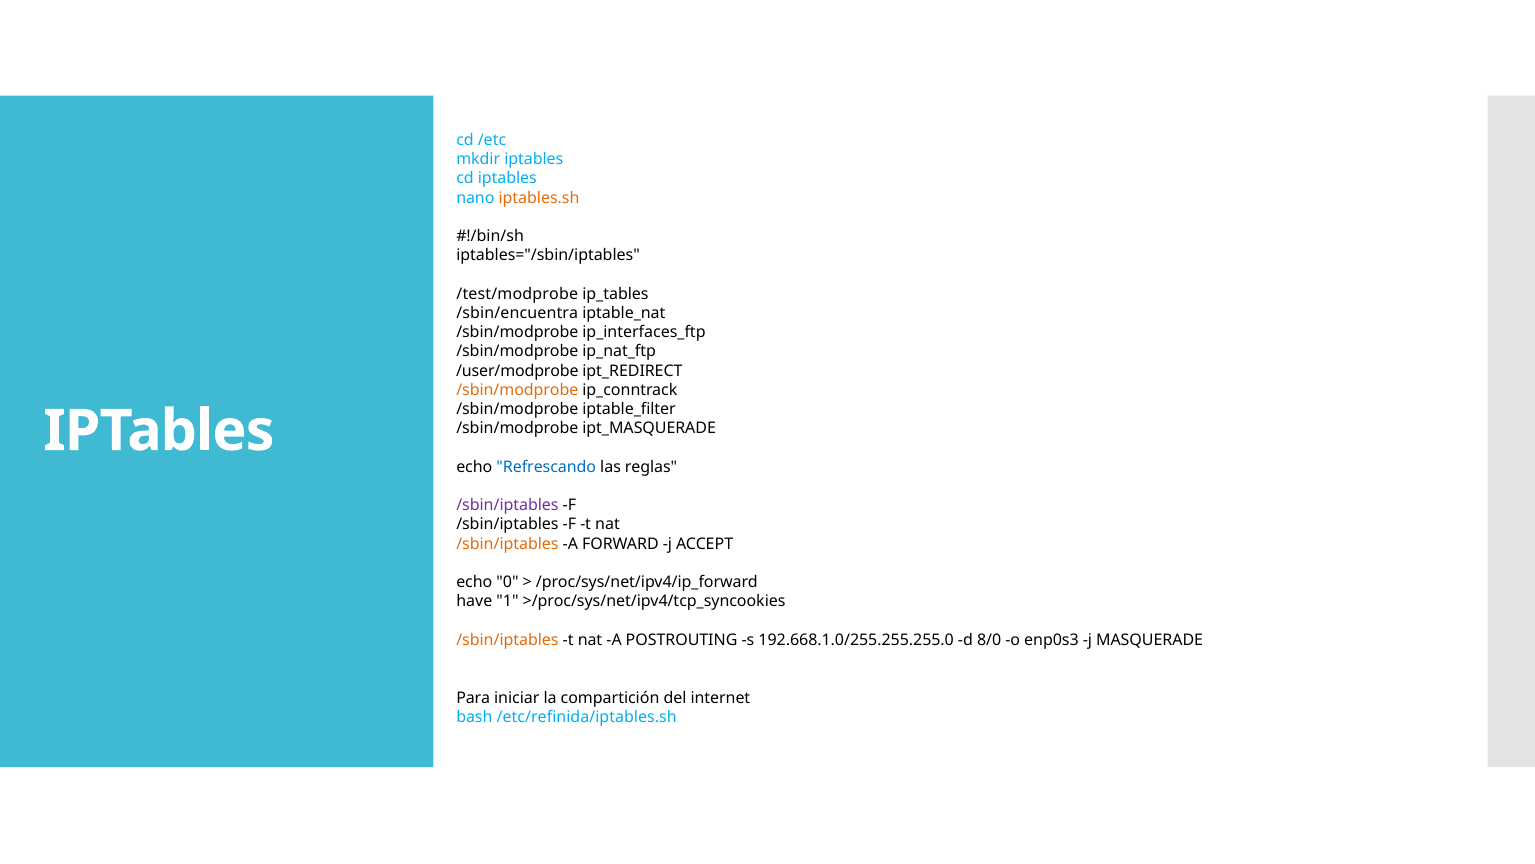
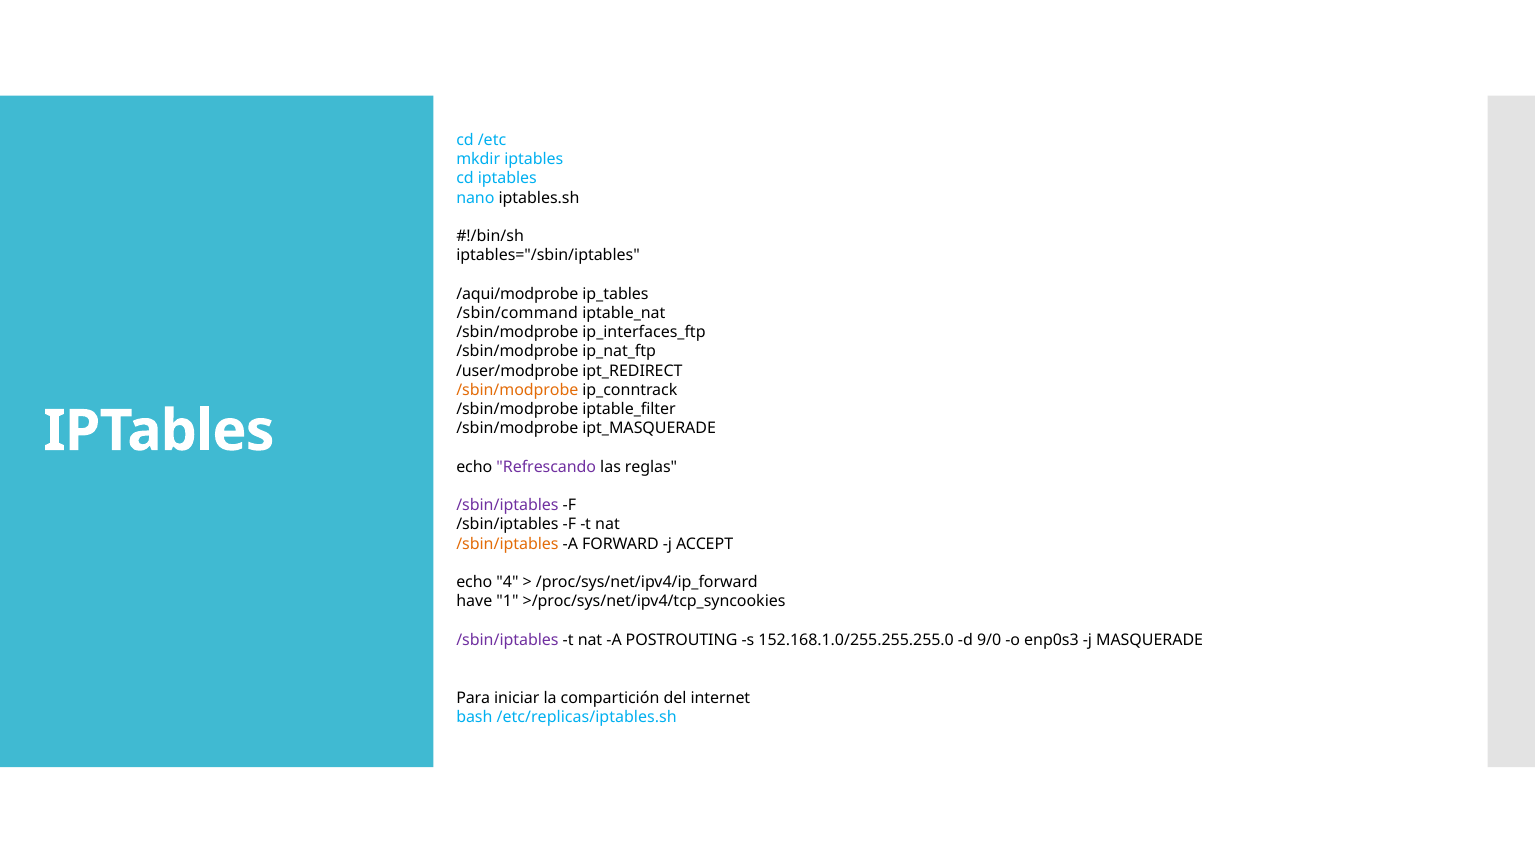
iptables.sh colour: orange -> black
/test/modprobe: /test/modprobe -> /aqui/modprobe
/sbin/encuentra: /sbin/encuentra -> /sbin/command
Refrescando colour: blue -> purple
0: 0 -> 4
/sbin/iptables at (507, 640) colour: orange -> purple
192.668.1.0/255.255.255.0: 192.668.1.0/255.255.255.0 -> 152.168.1.0/255.255.255.0
8/0: 8/0 -> 9/0
/etc/refinida/iptables.sh: /etc/refinida/iptables.sh -> /etc/replicas/iptables.sh
